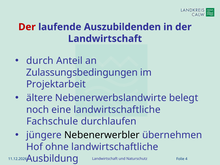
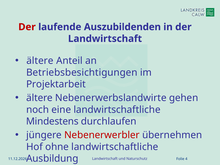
durch at (40, 61): durch -> ältere
Zulassungsbedingungen: Zulassungsbedingungen -> Betriebsbesichtigungen
belegt: belegt -> gehen
Fachschule: Fachschule -> Mindestens
Nebenerwerbler colour: black -> red
